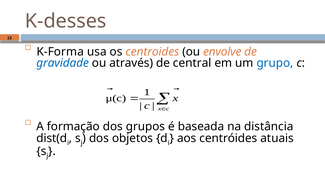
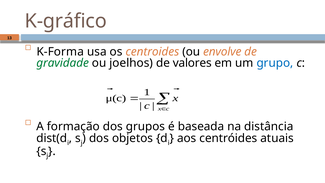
K-desses: K-desses -> K-gráfico
gravidade colour: blue -> green
através: através -> joelhos
central: central -> valores
